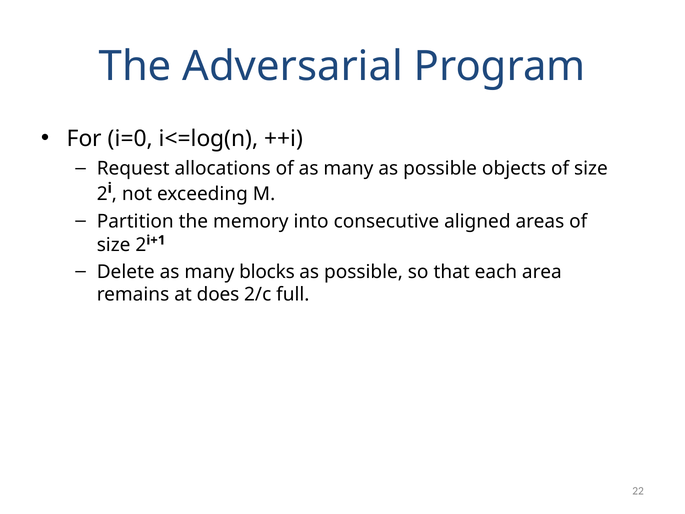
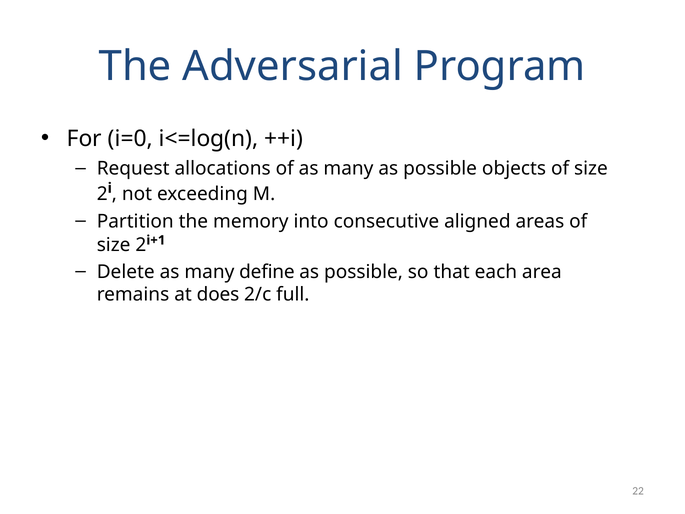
blocks: blocks -> define
